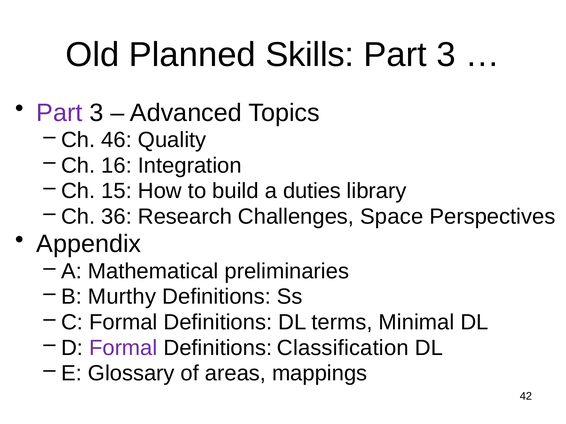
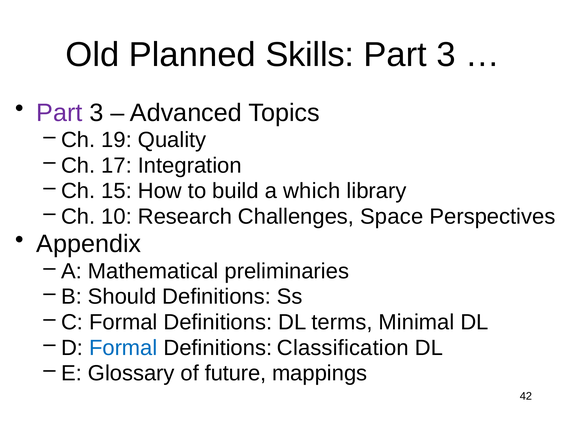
46: 46 -> 19
16: 16 -> 17
duties: duties -> which
36: 36 -> 10
Murthy: Murthy -> Should
Formal at (123, 348) colour: purple -> blue
areas: areas -> future
